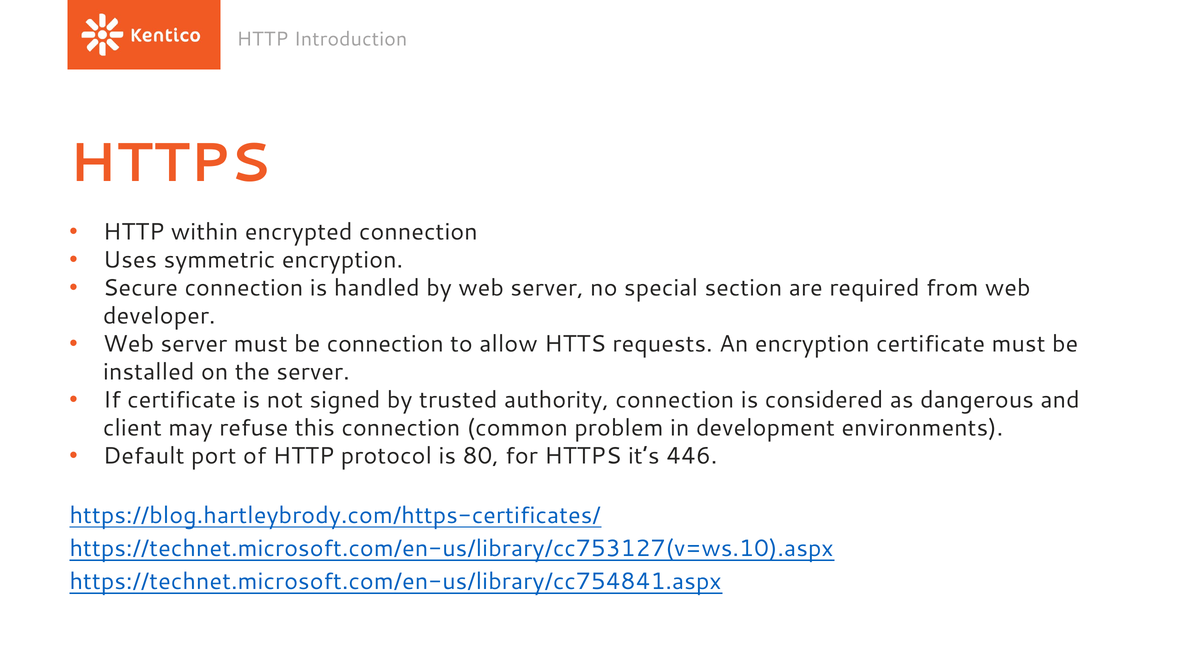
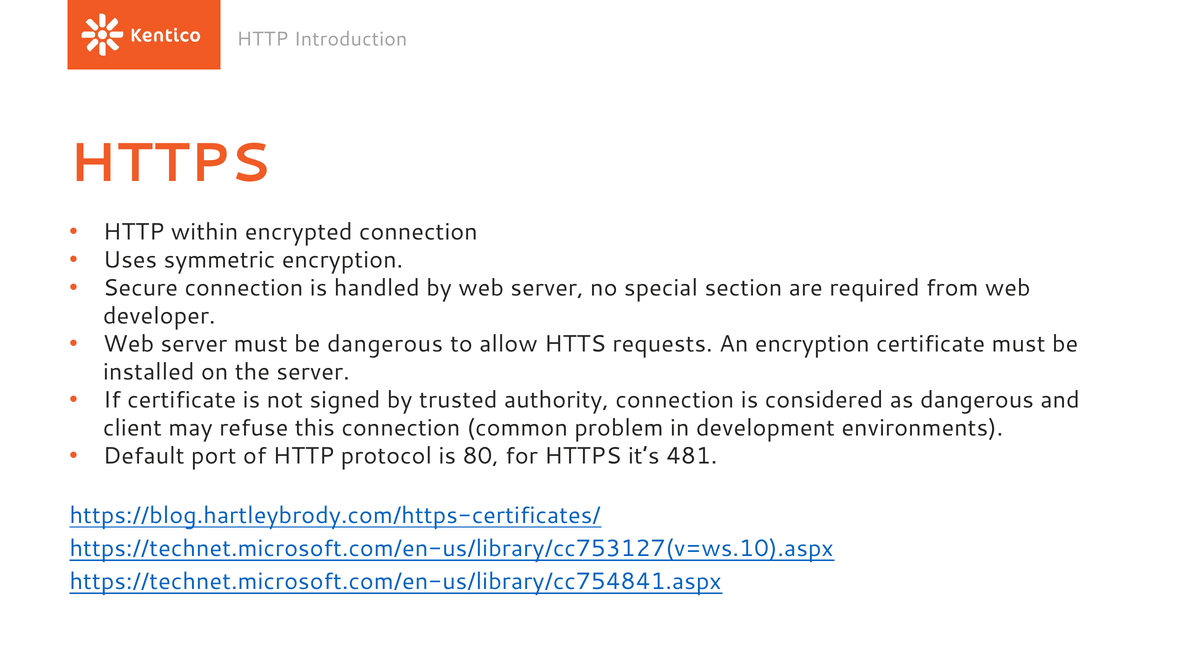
be connection: connection -> dangerous
446: 446 -> 481
